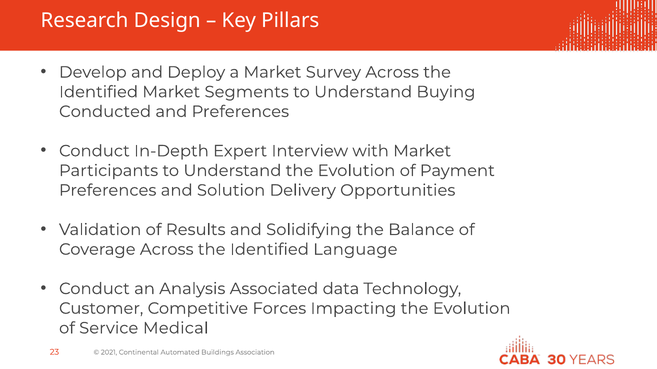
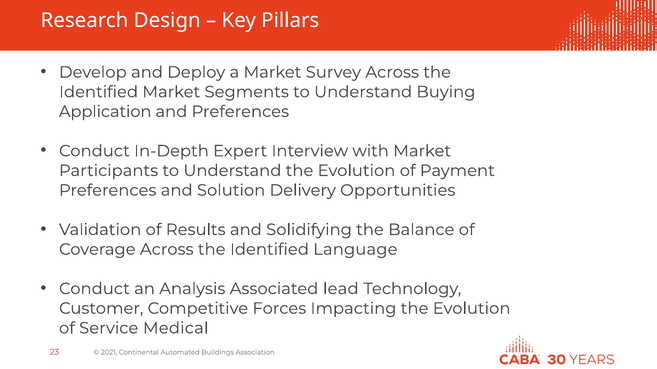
Conducted: Conducted -> Application
data: data -> lead
